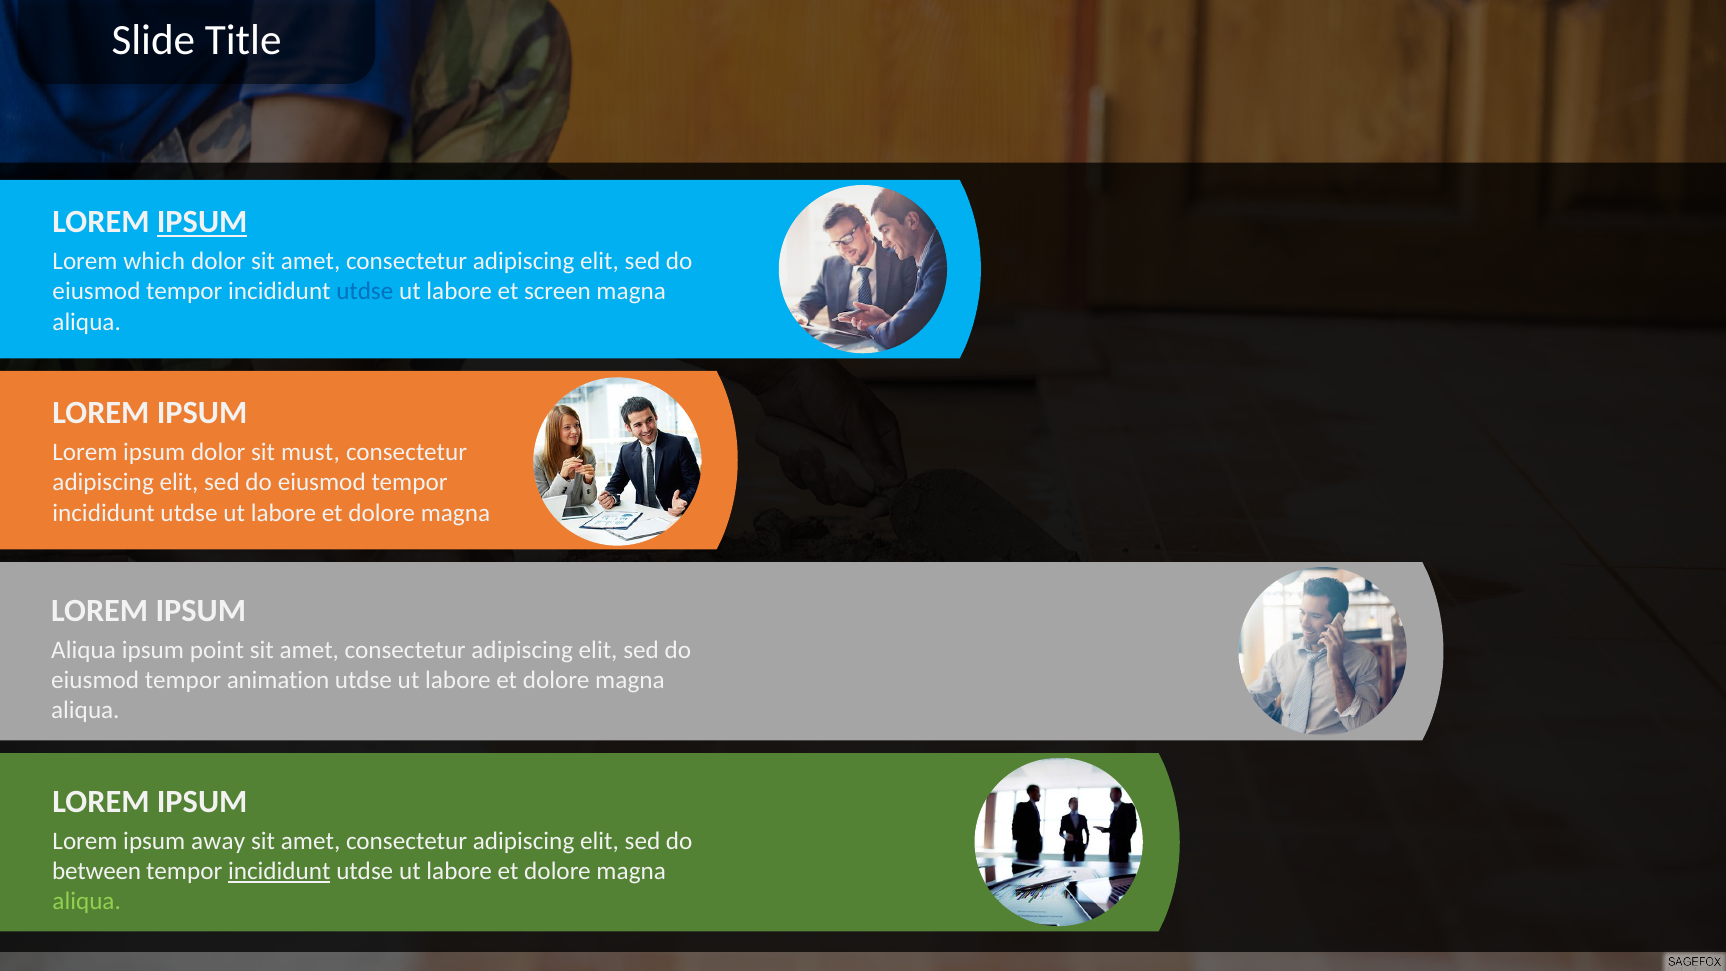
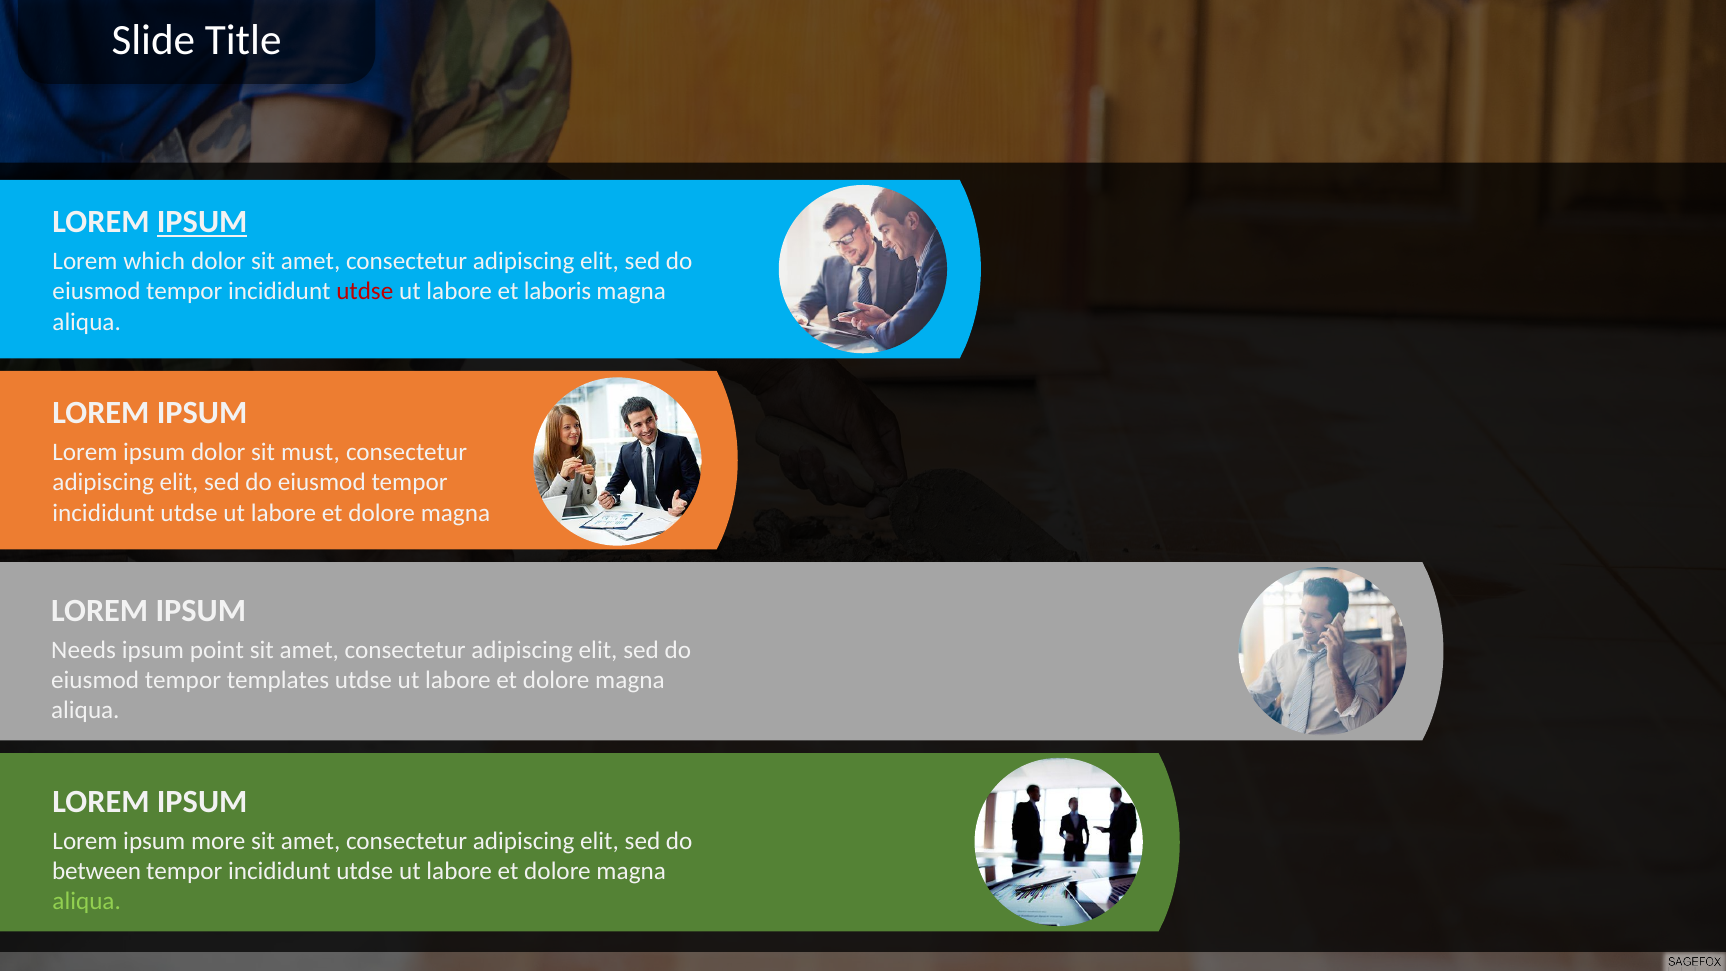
utdse at (365, 292) colour: blue -> red
screen: screen -> laboris
Aliqua at (84, 650): Aliqua -> Needs
animation: animation -> templates
away: away -> more
incididunt at (279, 871) underline: present -> none
